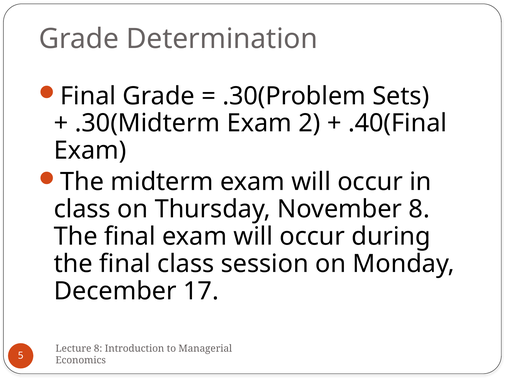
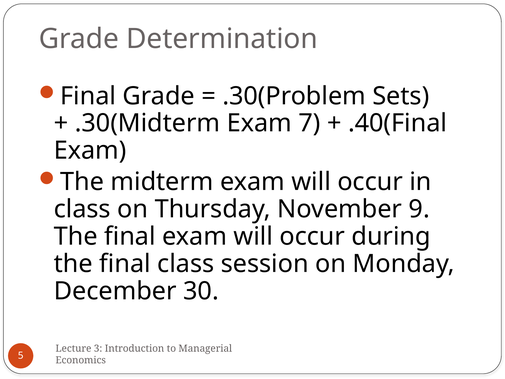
2: 2 -> 7
November 8: 8 -> 9
17: 17 -> 30
Lecture 8: 8 -> 3
